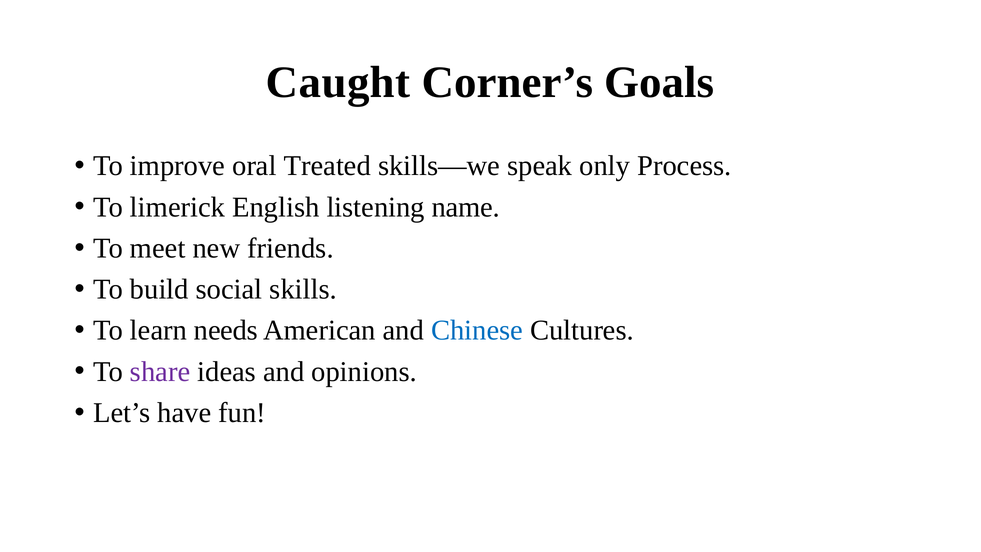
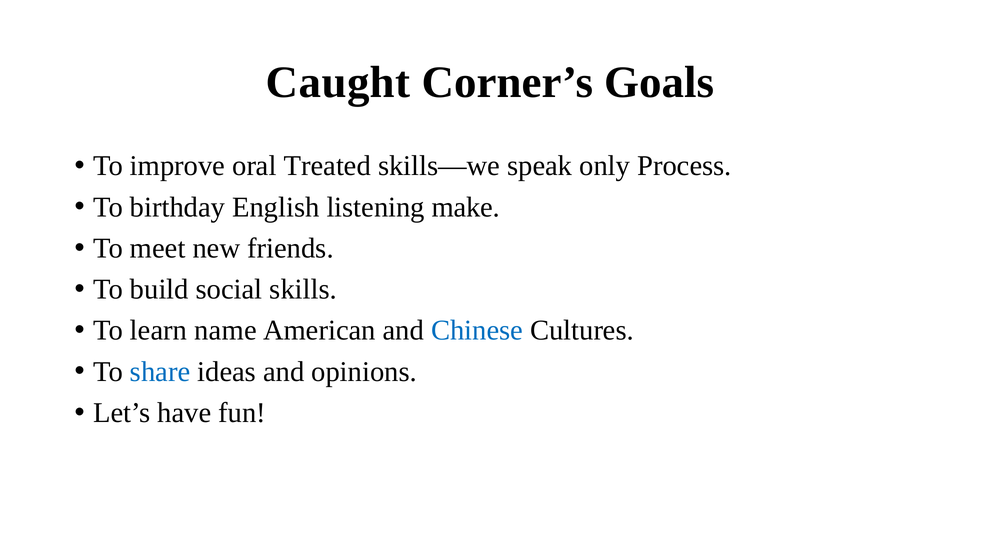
limerick: limerick -> birthday
name: name -> make
needs: needs -> name
share colour: purple -> blue
